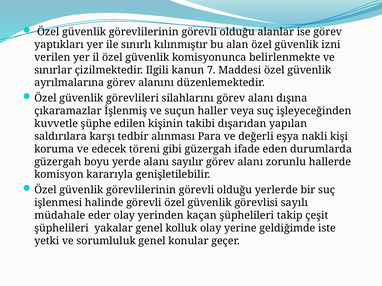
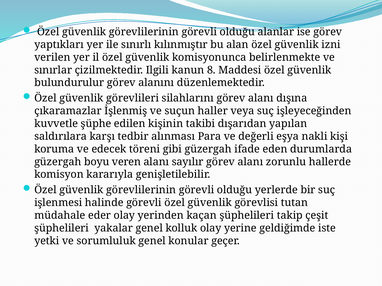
7: 7 -> 8
ayrılmalarına: ayrılmalarına -> bulundurulur
yerde: yerde -> veren
sayılı: sayılı -> tutan
